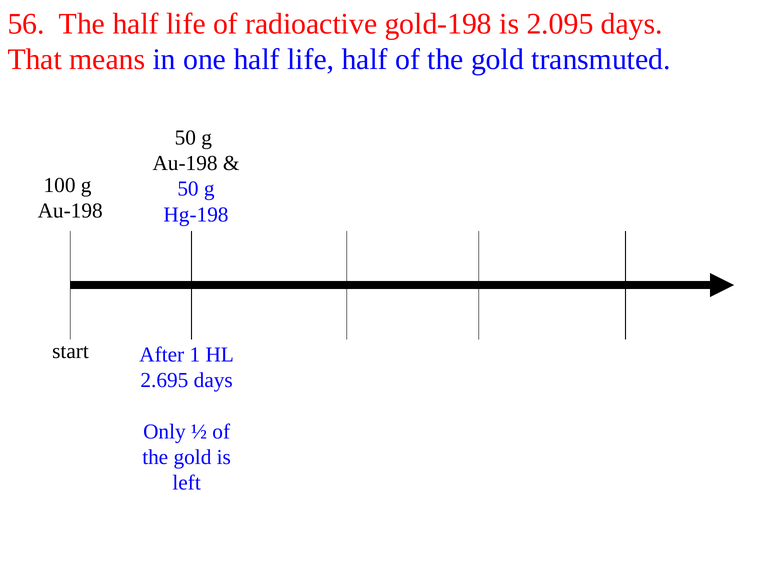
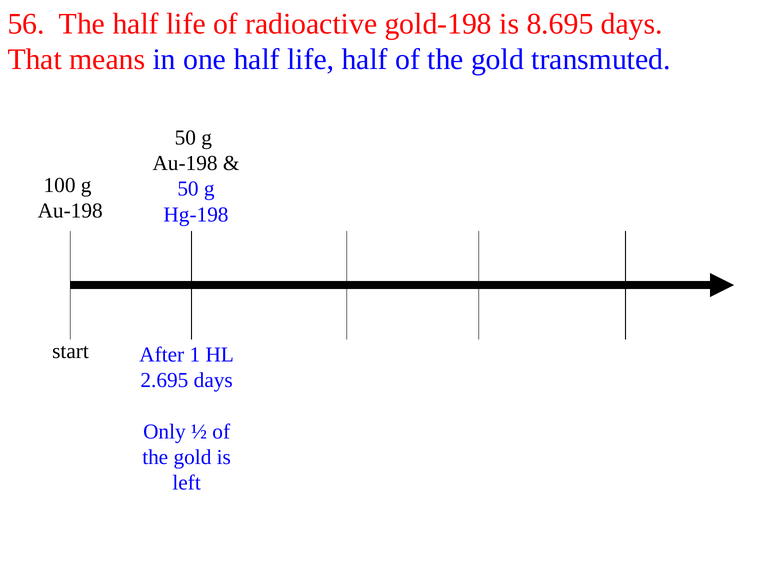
2.095: 2.095 -> 8.695
